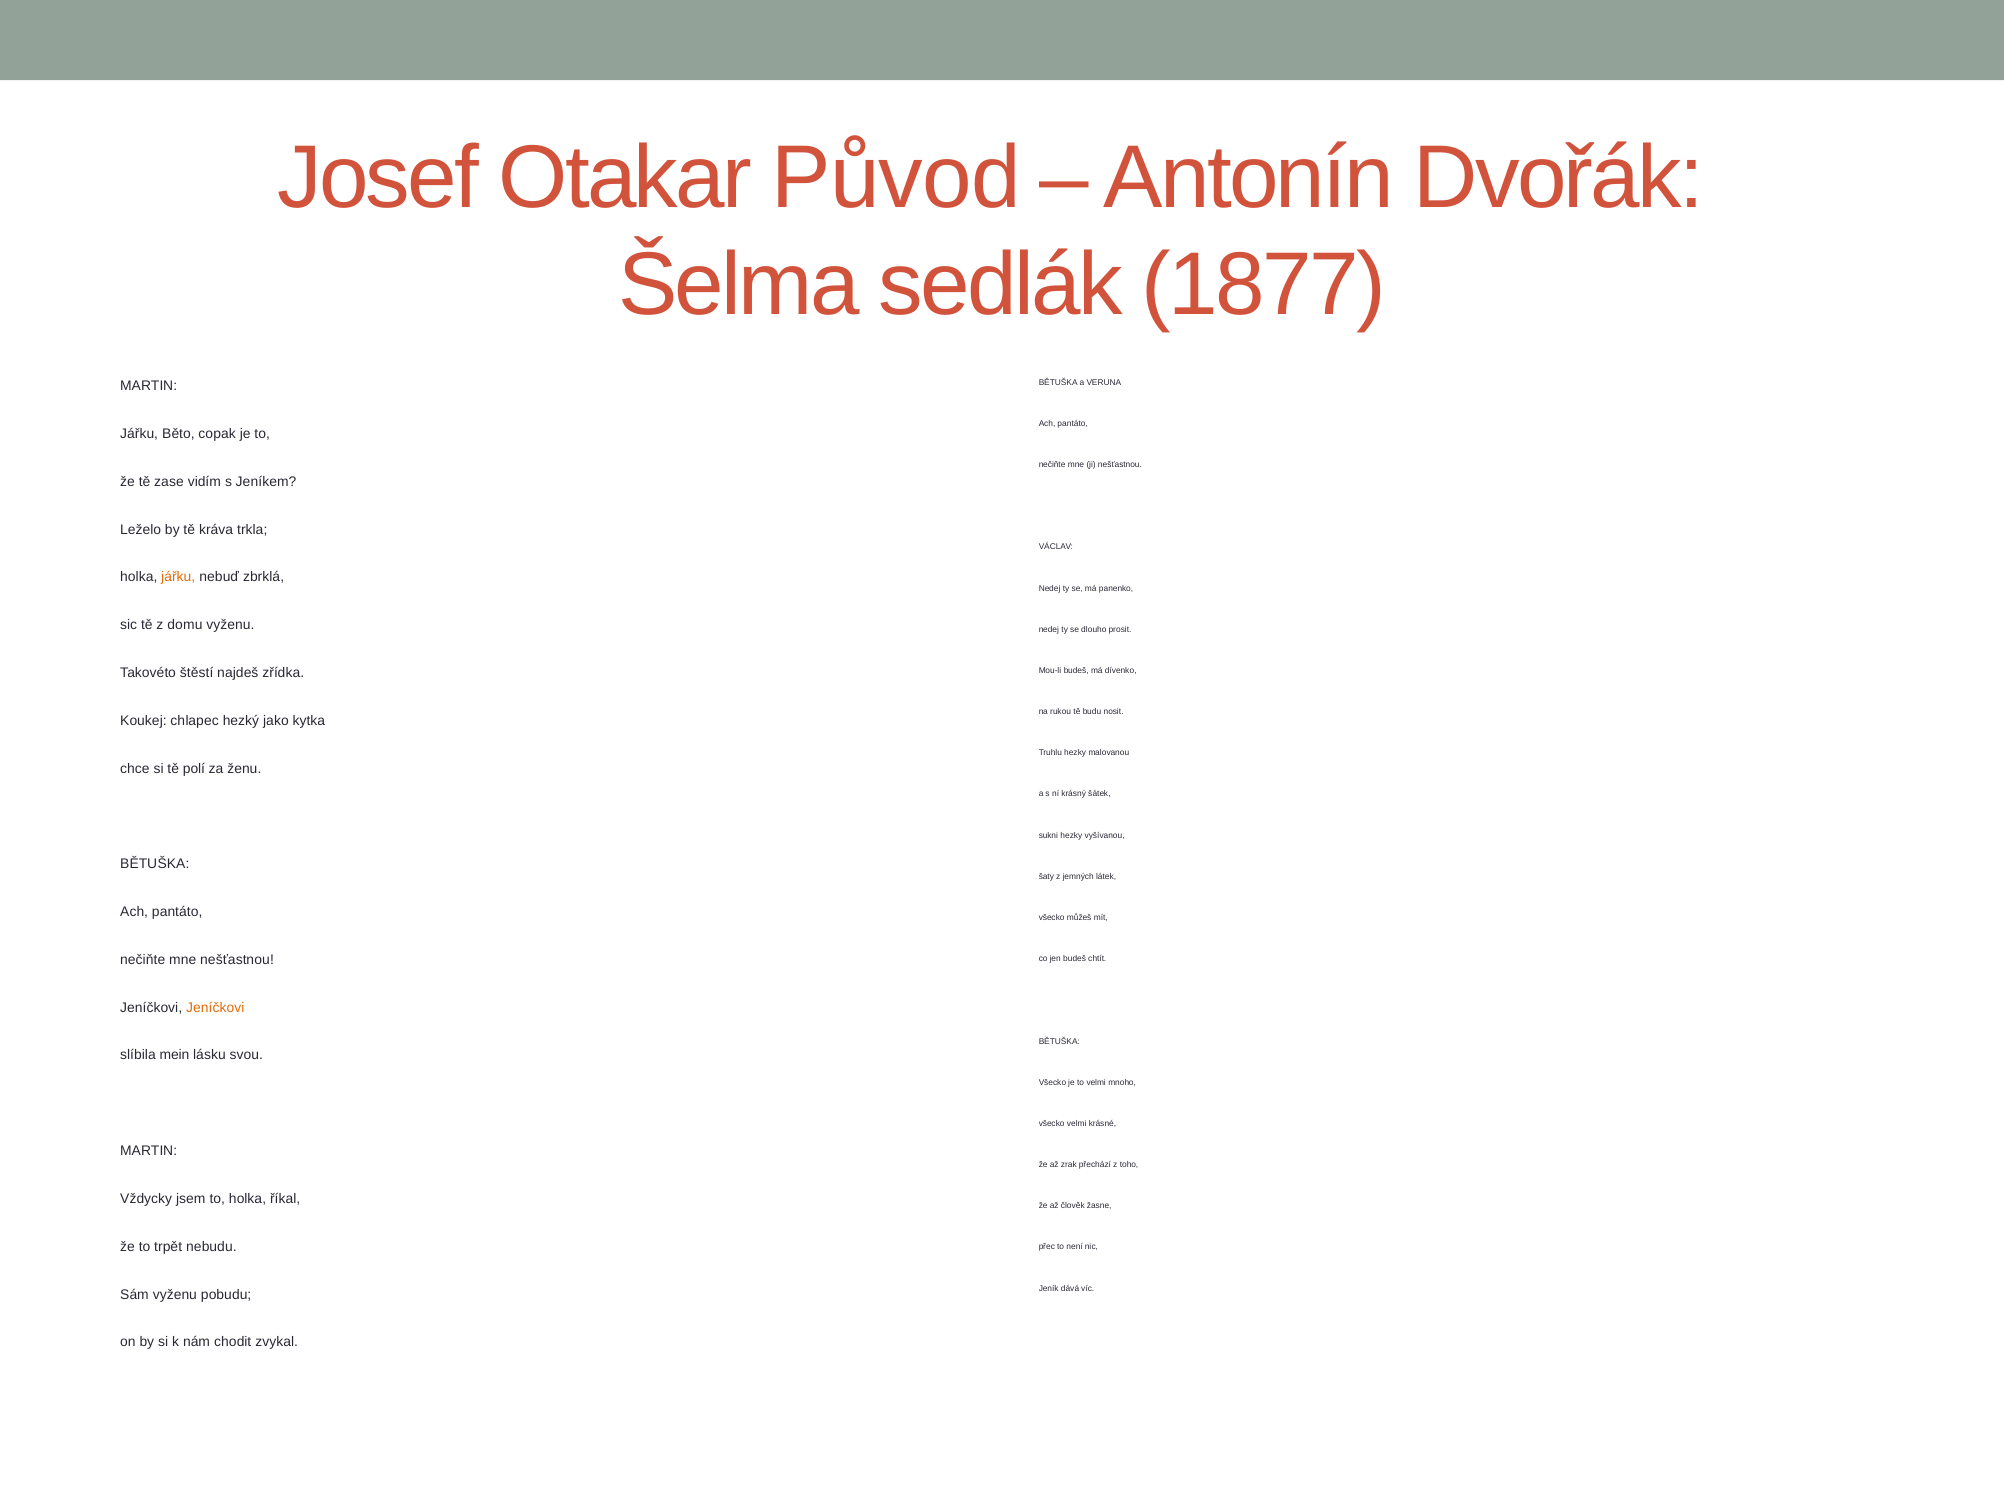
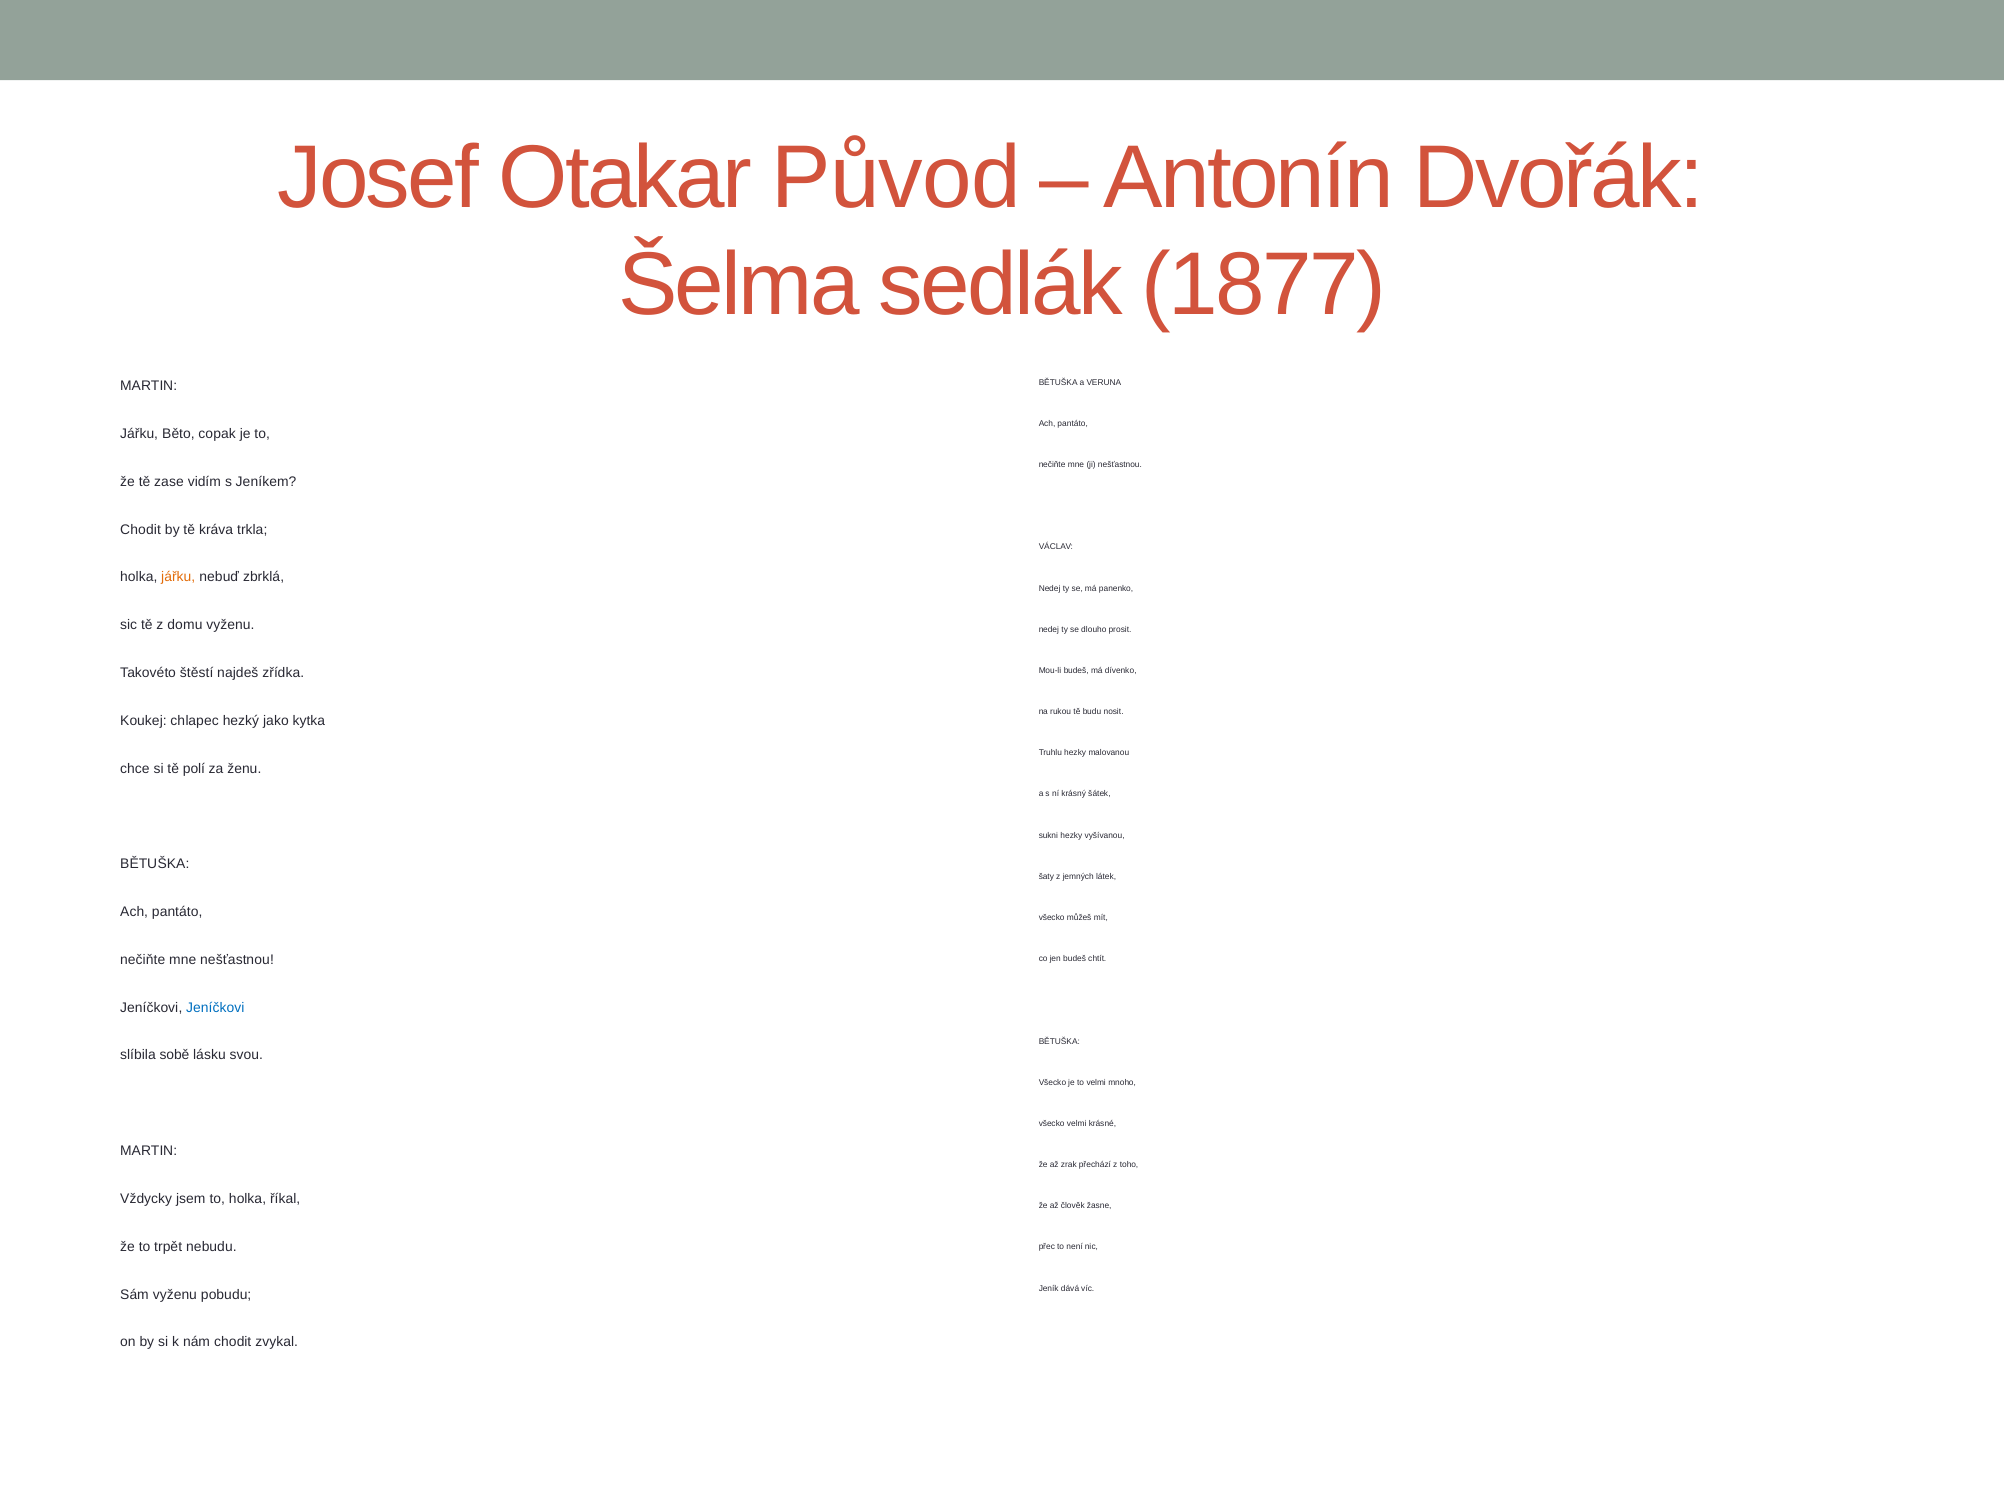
Leželo at (141, 529): Leželo -> Chodit
Jeníčkovi at (215, 1008) colour: orange -> blue
mein: mein -> sobě
